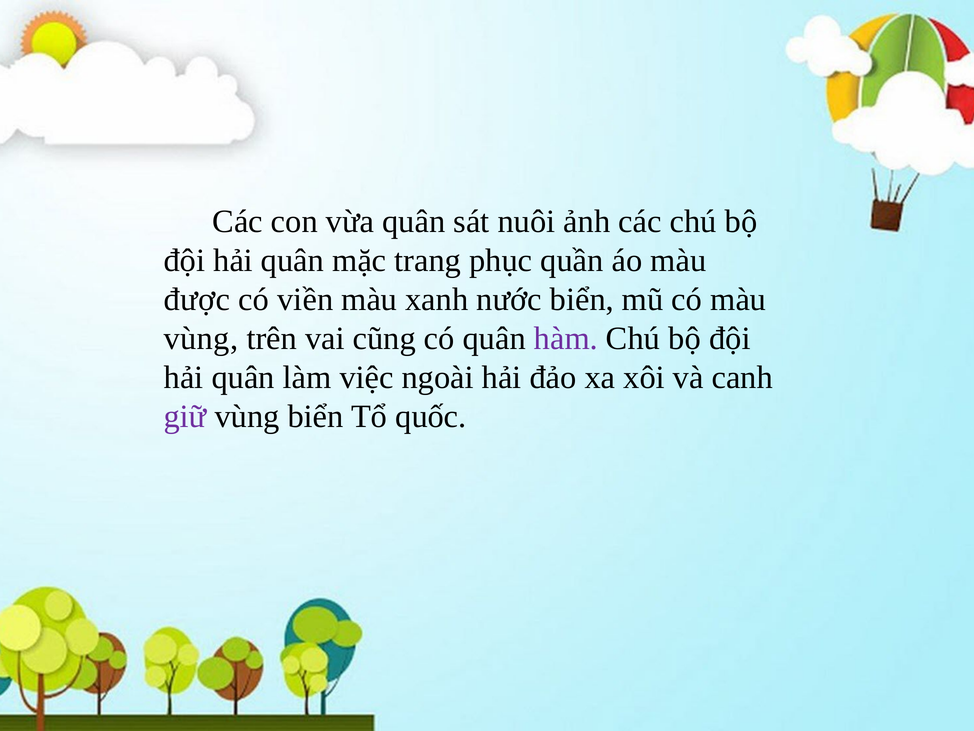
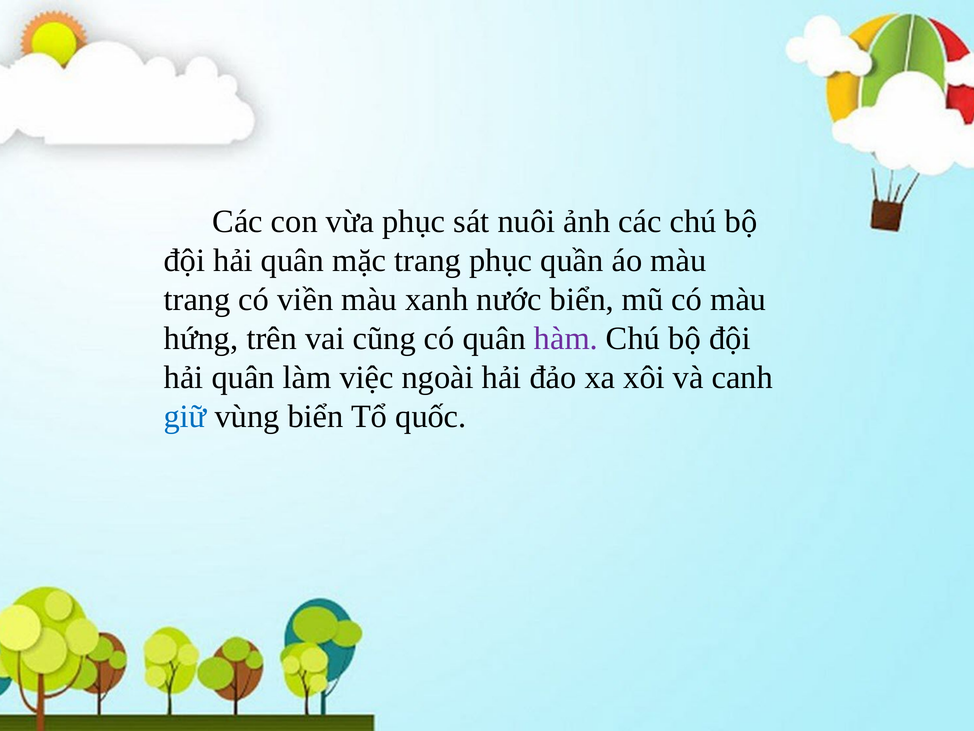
vừa quân: quân -> phục
được at (197, 299): được -> trang
vùng at (201, 338): vùng -> hứng
giữ colour: purple -> blue
